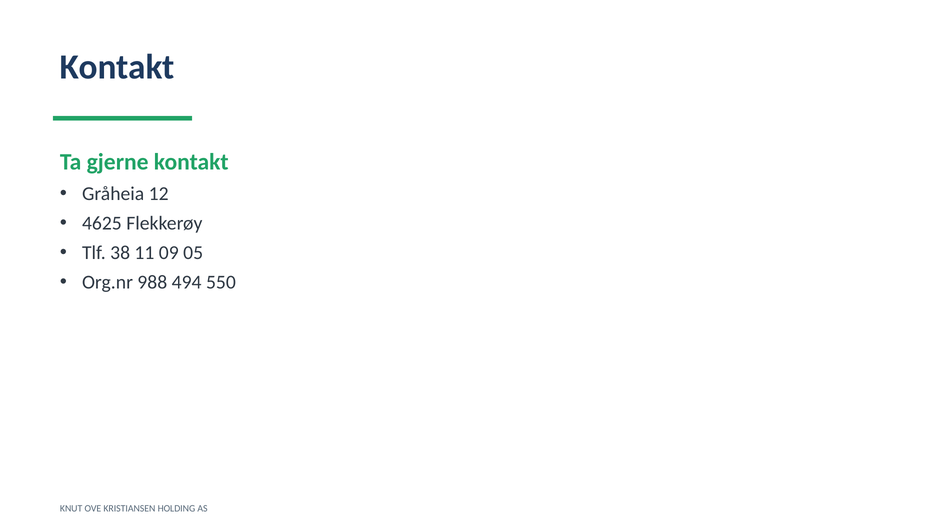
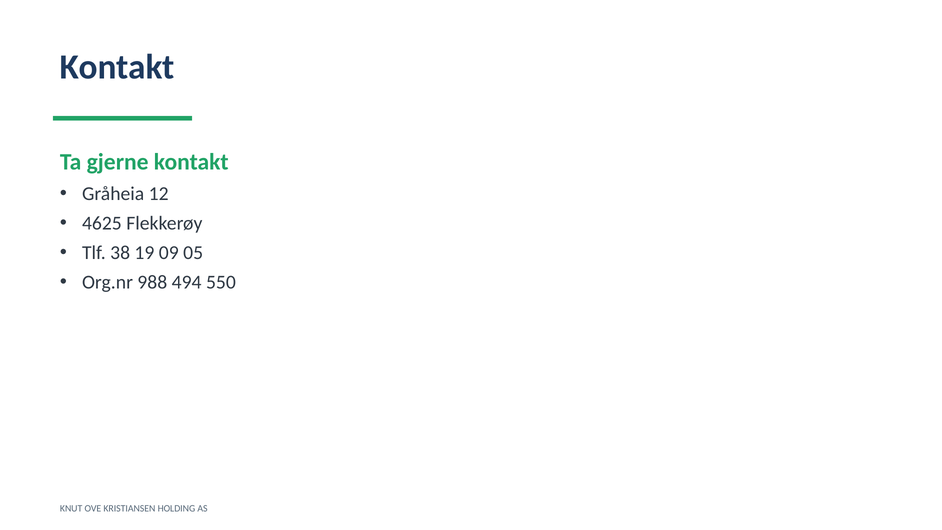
11: 11 -> 19
